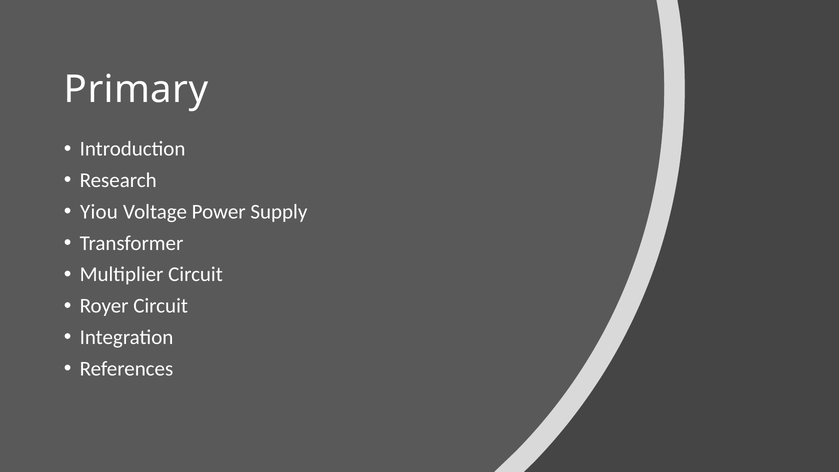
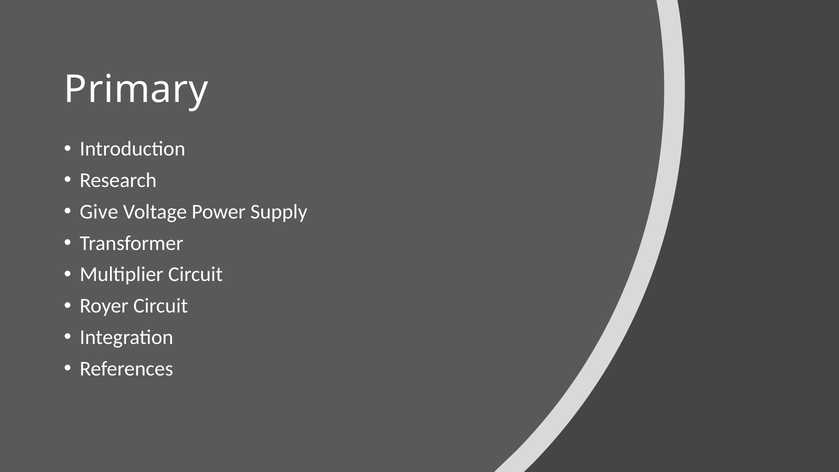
Yiou: Yiou -> Give
